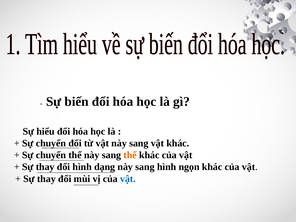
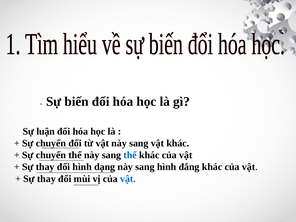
hiểu: hiểu -> luận
thể at (130, 155) colour: orange -> blue
ngọn: ngọn -> đắng
